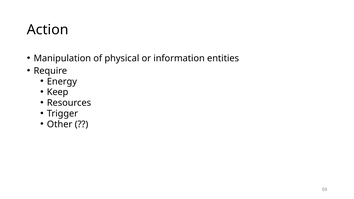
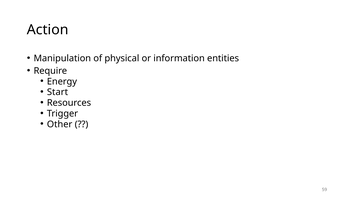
Keep: Keep -> Start
